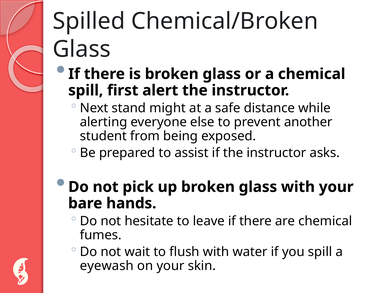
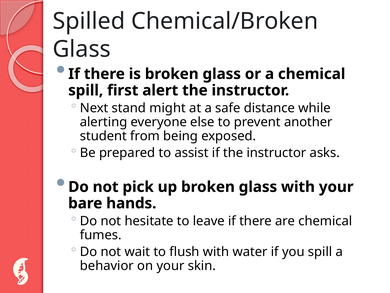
eyewash: eyewash -> behavior
